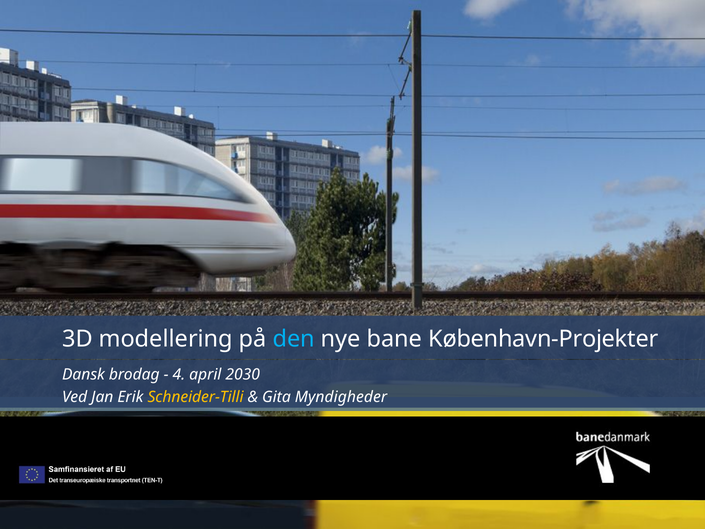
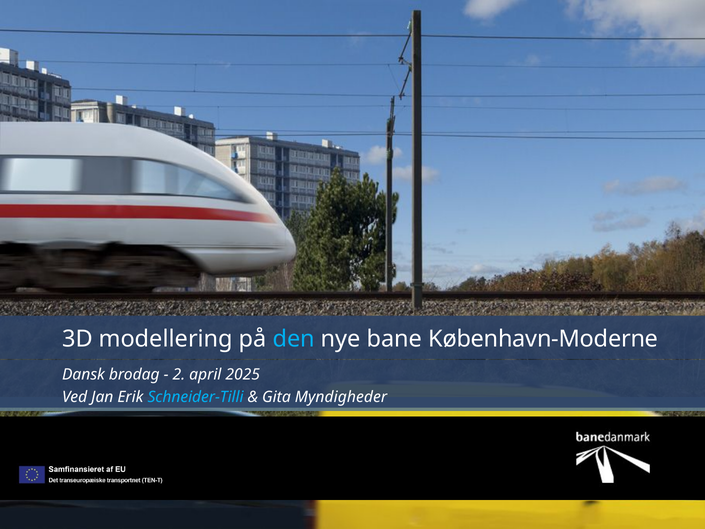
København-Projekter: København-Projekter -> København-Moderne
4: 4 -> 2
2030: 2030 -> 2025
Schneider-Tilli colour: yellow -> light blue
